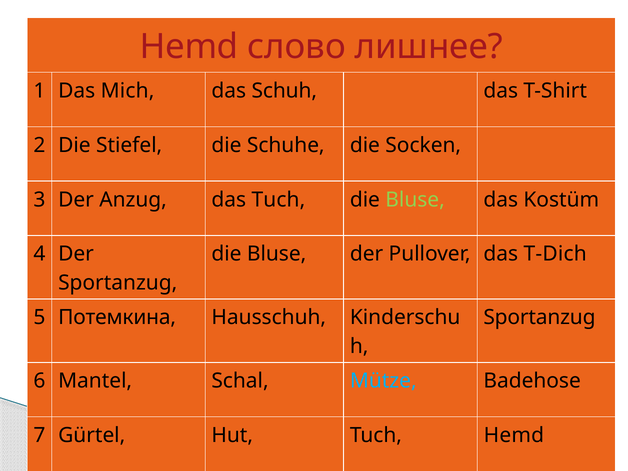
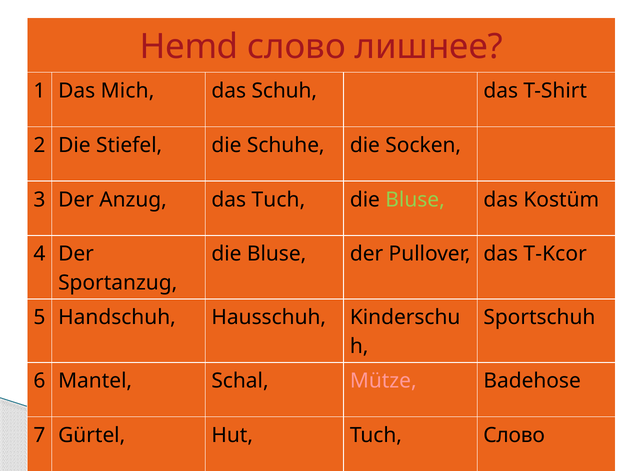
T-Dich: T-Dich -> T-Kcor
Потемкина: Потемкина -> Handschuh
Sportanzug at (539, 318): Sportanzug -> Sportschuh
Mütze colour: light blue -> pink
Tuch Hemd: Hemd -> Слово
